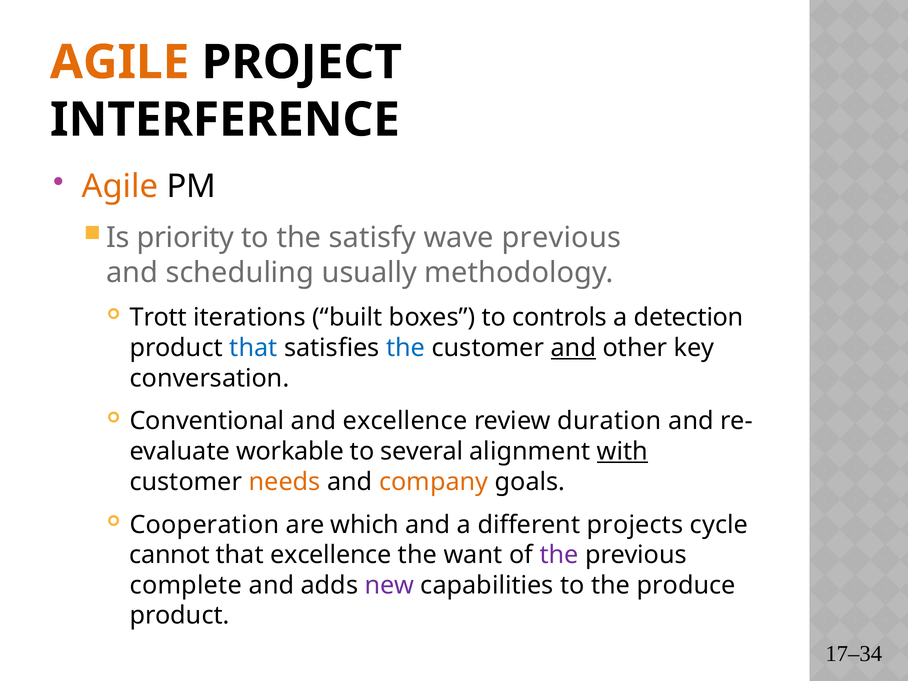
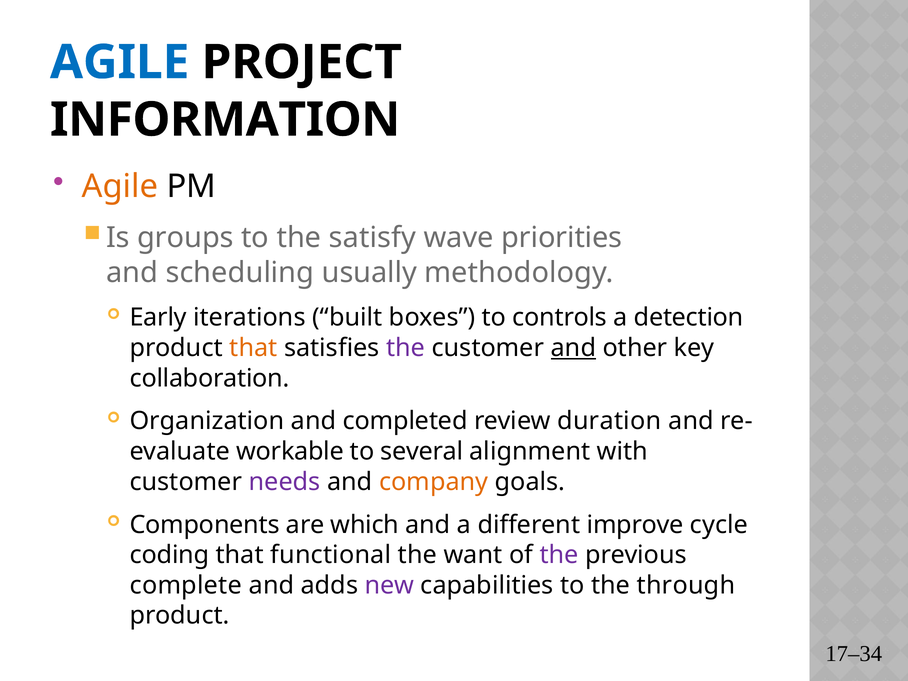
AGILE at (120, 62) colour: orange -> blue
INTERFERENCE: INTERFERENCE -> INFORMATION
priority: priority -> groups
wave previous: previous -> priorities
Trott: Trott -> Early
that at (253, 348) colour: blue -> orange
the at (406, 348) colour: blue -> purple
conversation: conversation -> collaboration
Conventional: Conventional -> Organization
and excellence: excellence -> completed
with underline: present -> none
needs colour: orange -> purple
Cooperation: Cooperation -> Components
projects: projects -> improve
cannot: cannot -> coding
that excellence: excellence -> functional
produce: produce -> through
